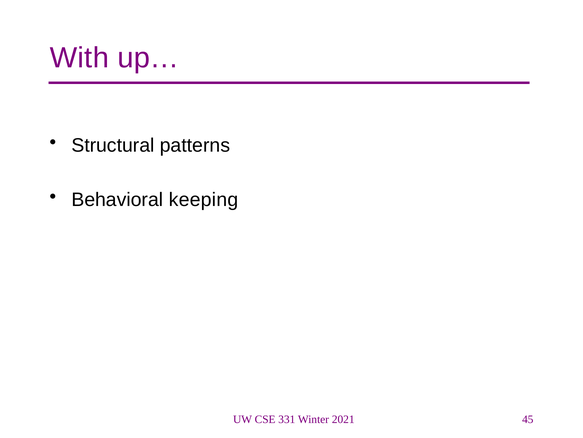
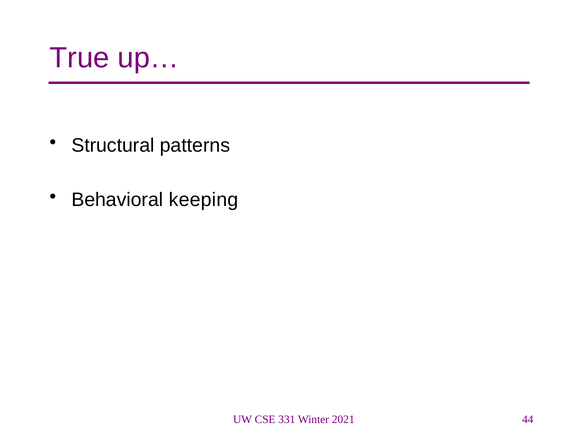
With: With -> True
45: 45 -> 44
